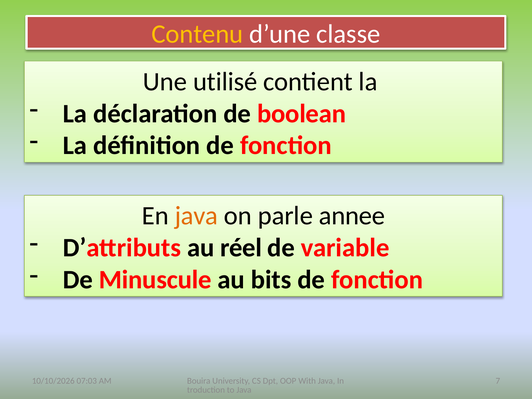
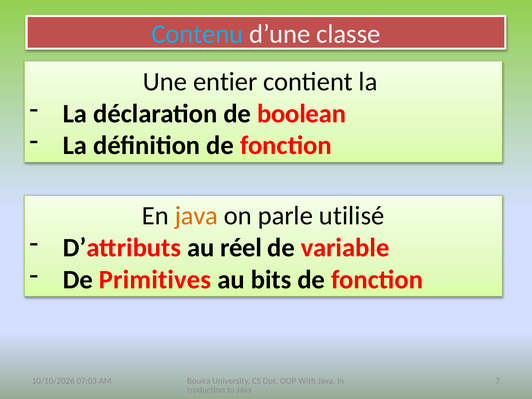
Contenu colour: yellow -> light blue
utilisé: utilisé -> entier
annee: annee -> utilisé
Minuscule: Minuscule -> Primitives
